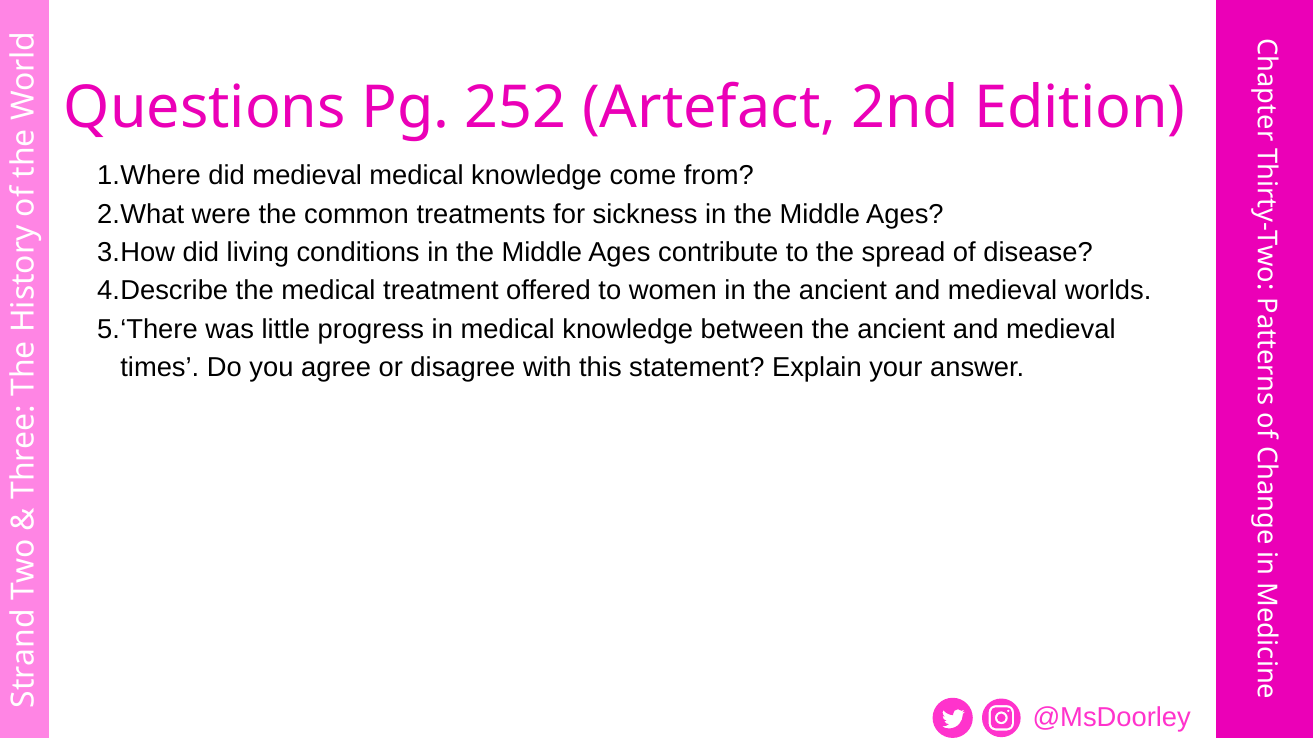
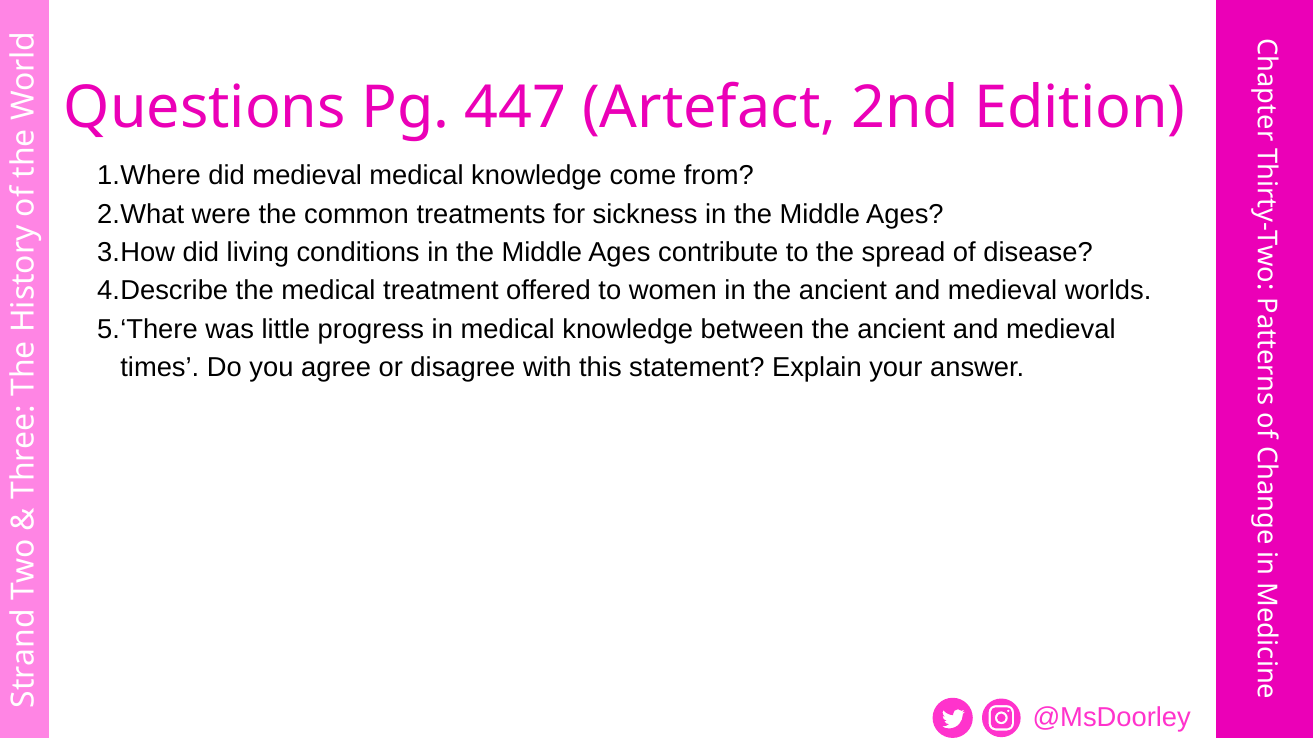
252: 252 -> 447
